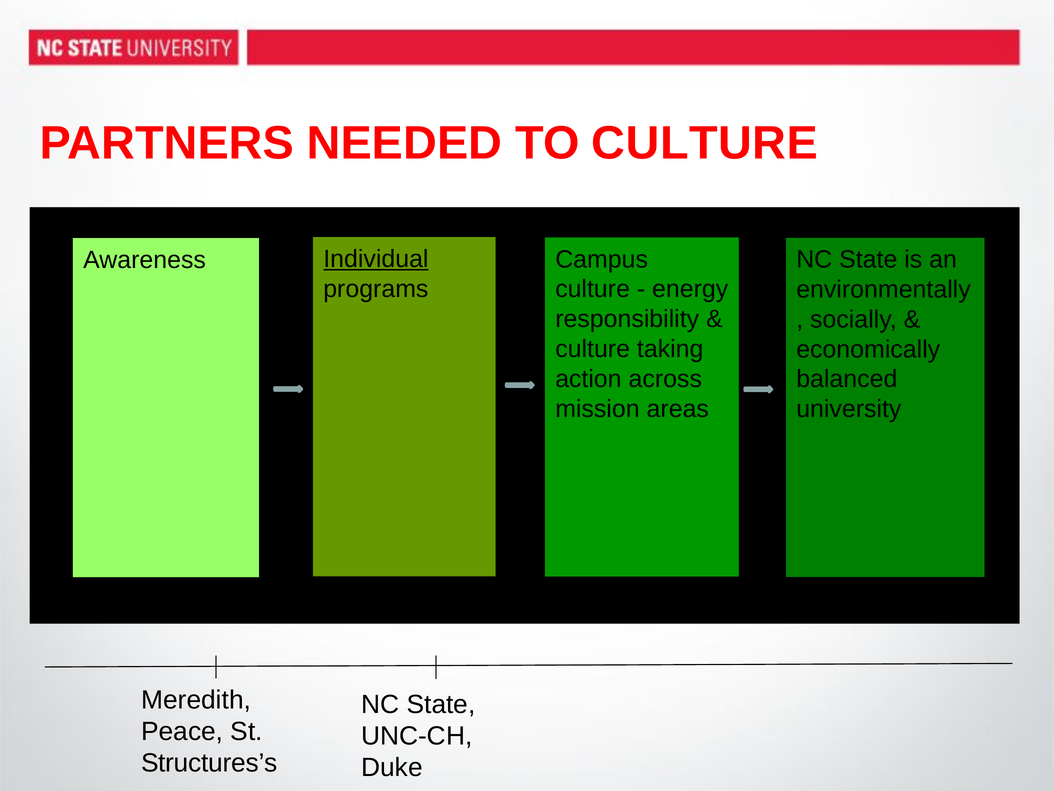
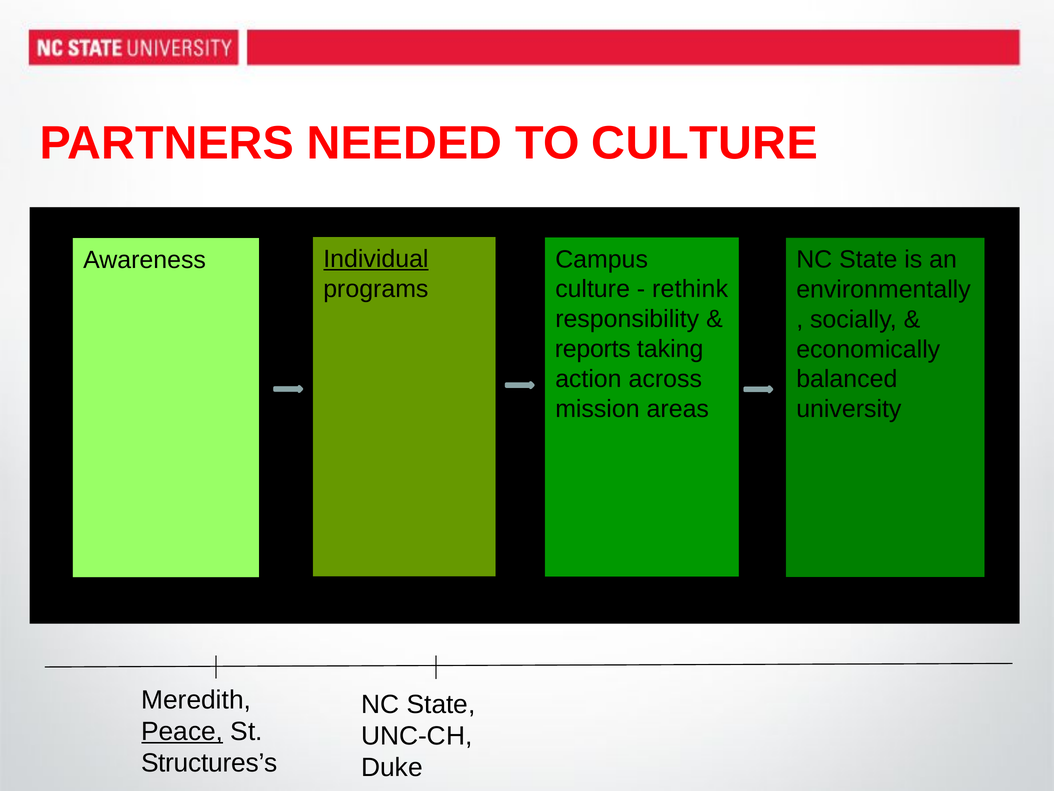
energy: energy -> rethink
culture at (593, 349): culture -> reports
Peace underline: none -> present
